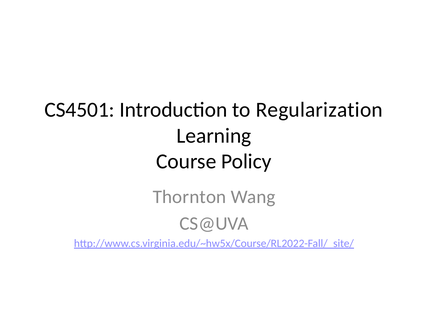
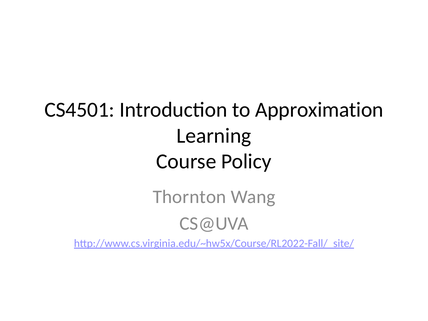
Regularization: Regularization -> Approximation
